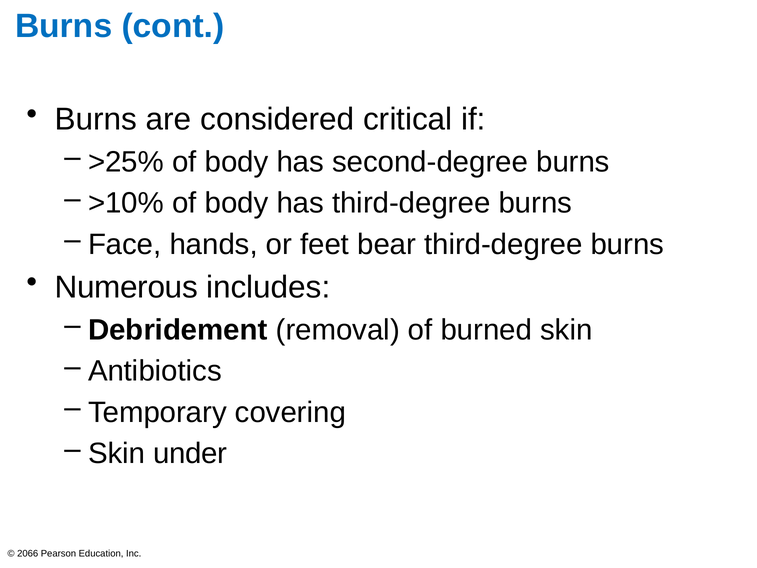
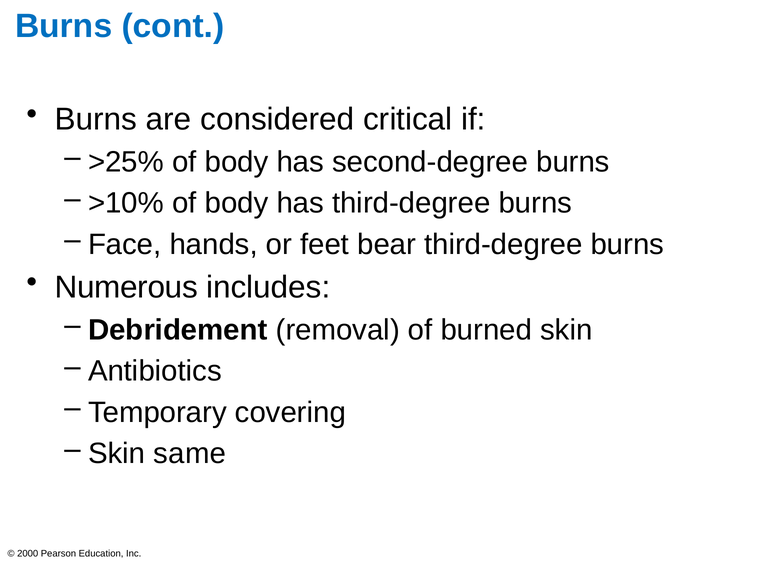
under: under -> same
2066: 2066 -> 2000
